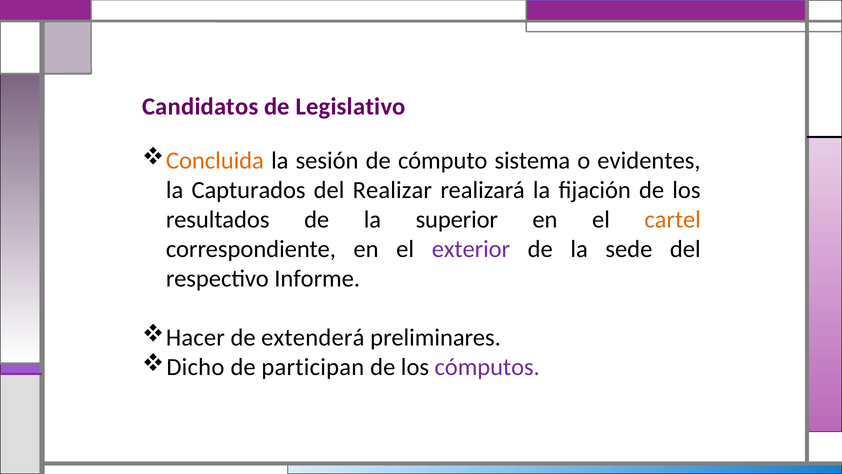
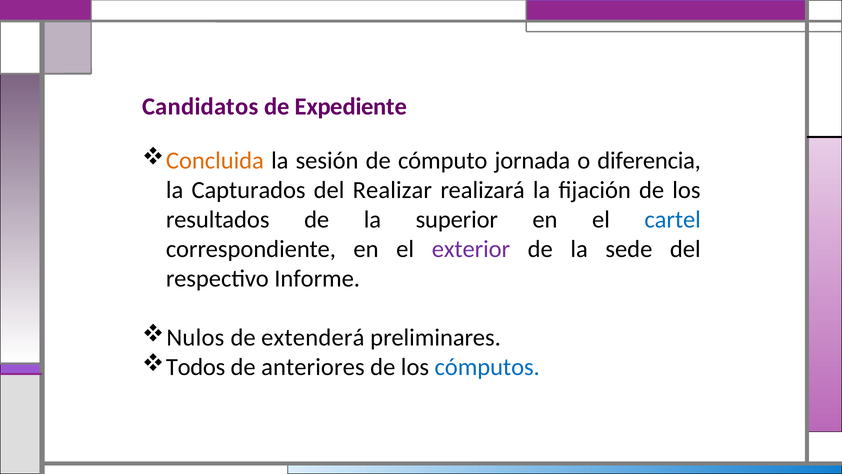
Legislativo: Legislativo -> Expediente
sistema: sistema -> jornada
evidentes: evidentes -> diferencia
cartel colour: orange -> blue
Hacer: Hacer -> Nulos
Dicho: Dicho -> Todos
participan: participan -> anteriores
cómputos colour: purple -> blue
